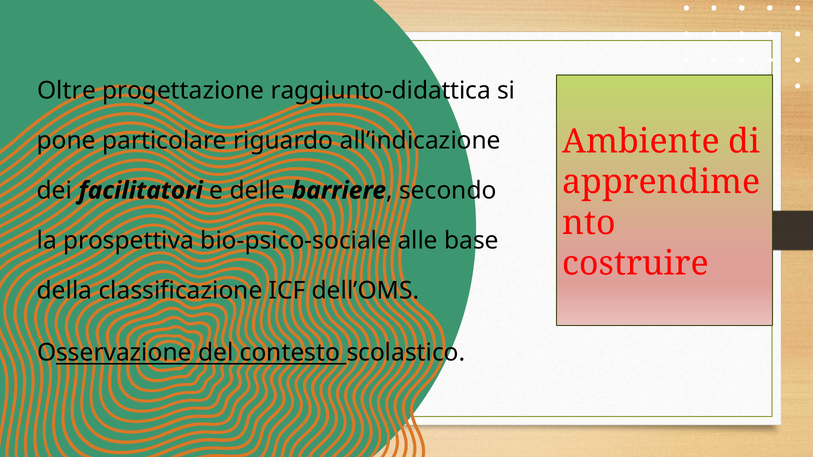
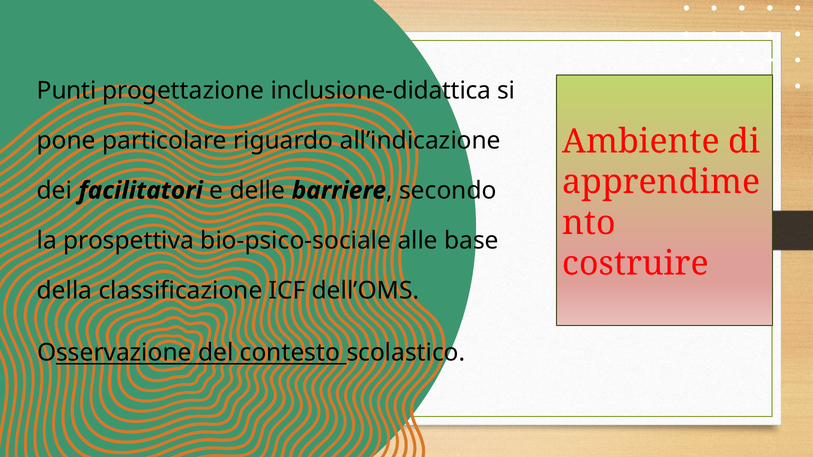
Oltre: Oltre -> Punti
raggiunto-didattica: raggiunto-didattica -> inclusione-didattica
